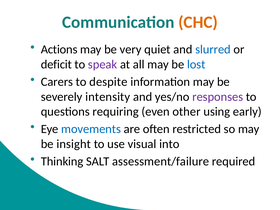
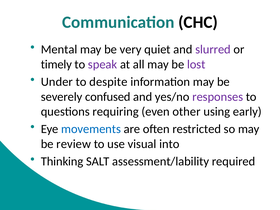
CHC colour: orange -> black
Actions: Actions -> Mental
slurred colour: blue -> purple
deficit: deficit -> timely
lost colour: blue -> purple
Carers: Carers -> Under
intensity: intensity -> confused
insight: insight -> review
assessment/failure: assessment/failure -> assessment/lability
